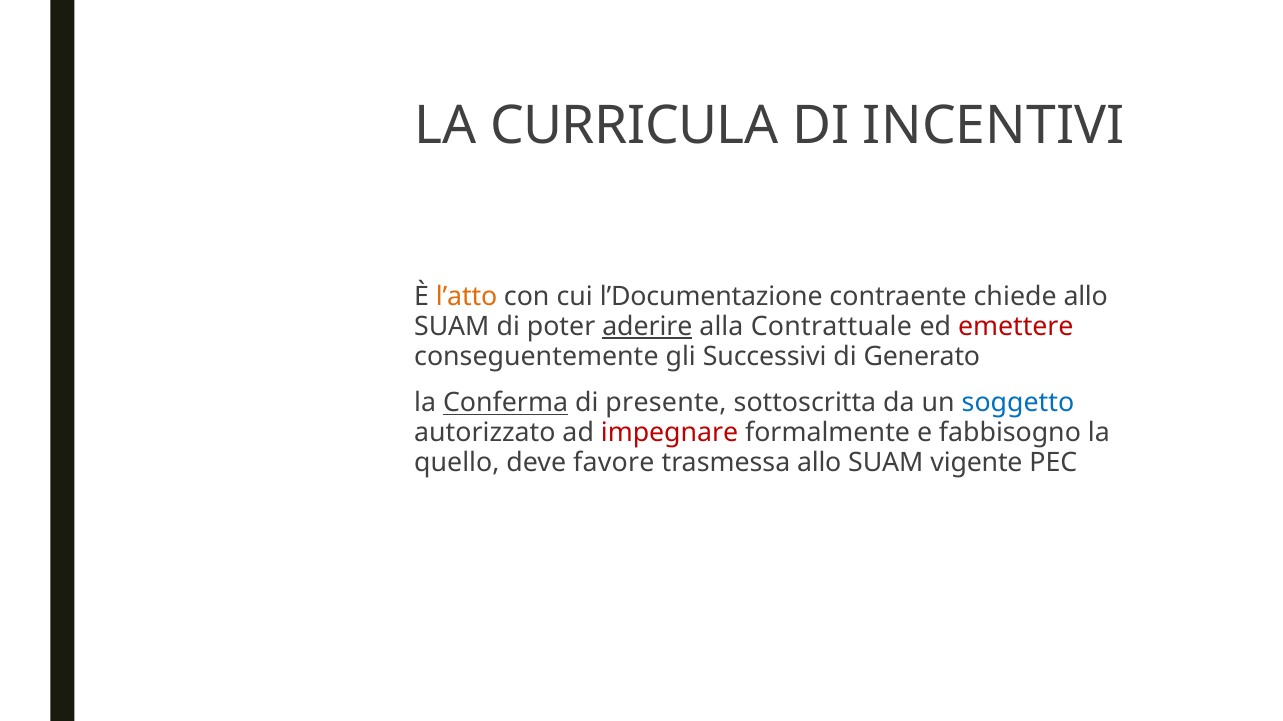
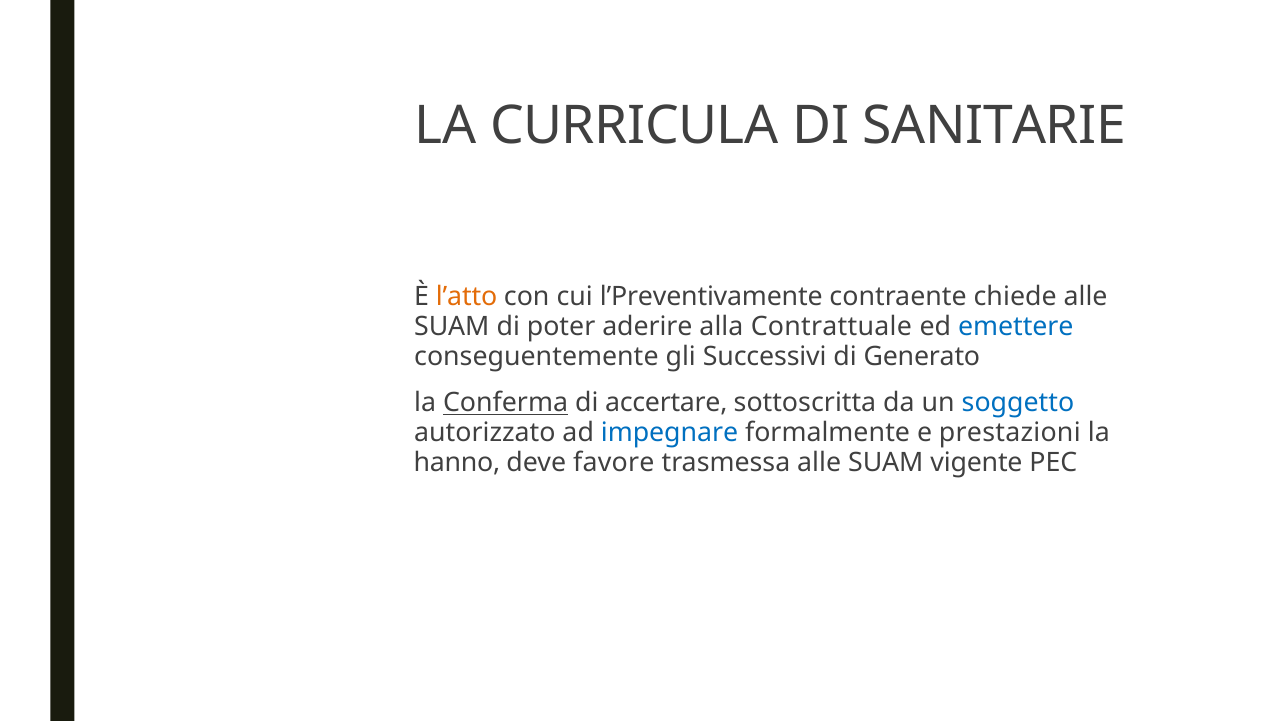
INCENTIVI: INCENTIVI -> SANITARIE
l’Documentazione: l’Documentazione -> l’Preventivamente
chiede allo: allo -> alle
aderire underline: present -> none
emettere colour: red -> blue
presente: presente -> accertare
impegnare colour: red -> blue
fabbisogno: fabbisogno -> prestazioni
quello: quello -> hanno
trasmessa allo: allo -> alle
